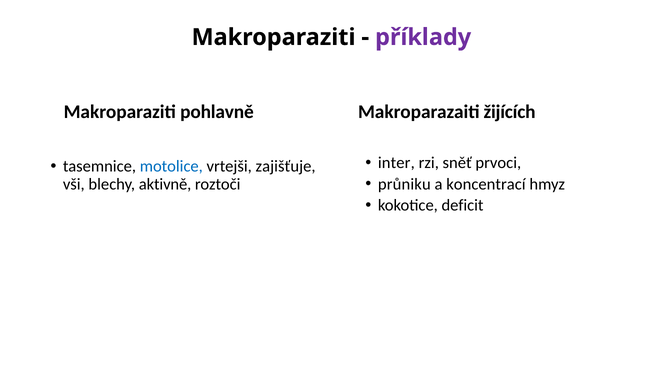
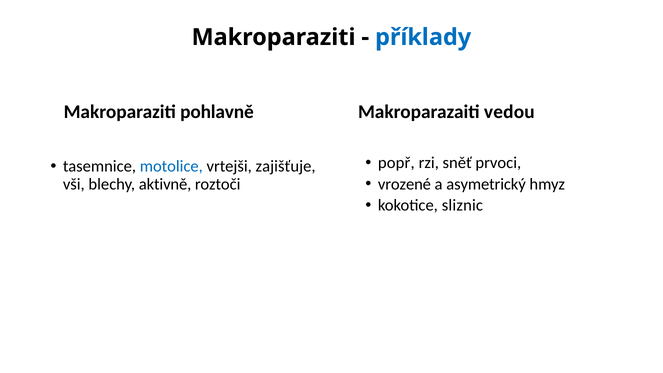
příklady colour: purple -> blue
žijících: žijících -> vedou
inter: inter -> popř
průniku: průniku -> vrozené
koncentrací: koncentrací -> asymetrický
deficit: deficit -> sliznic
